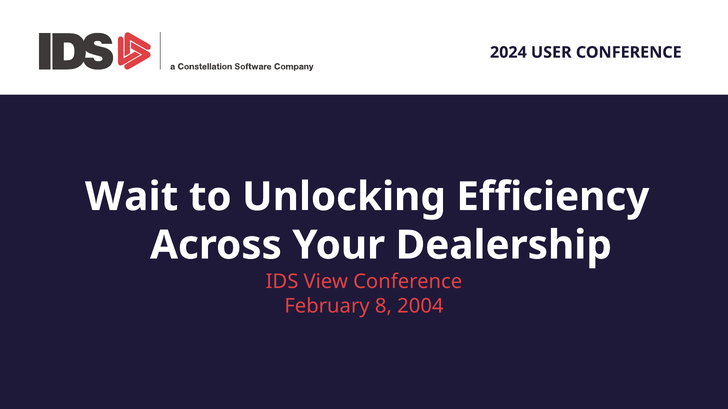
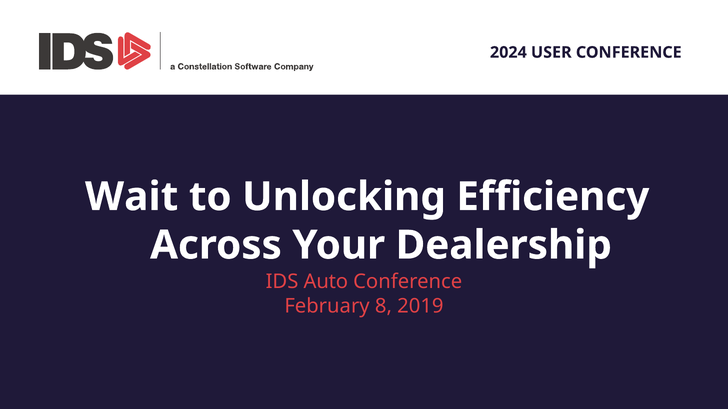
View: View -> Auto
2004: 2004 -> 2019
